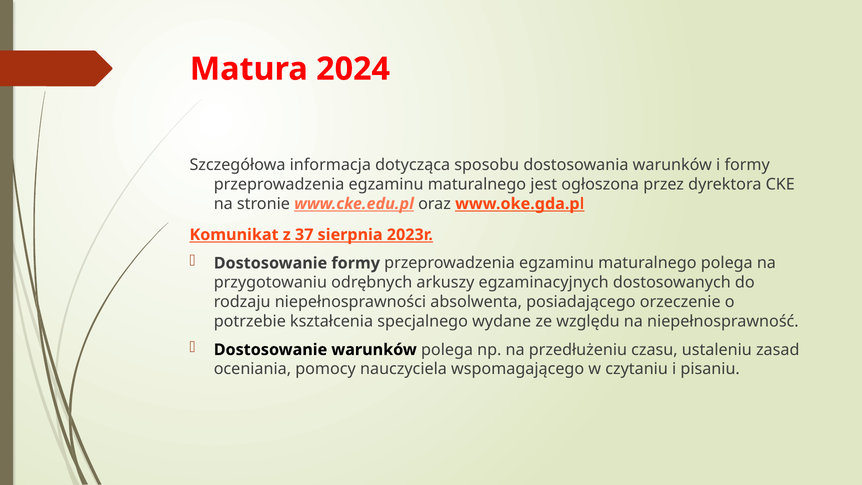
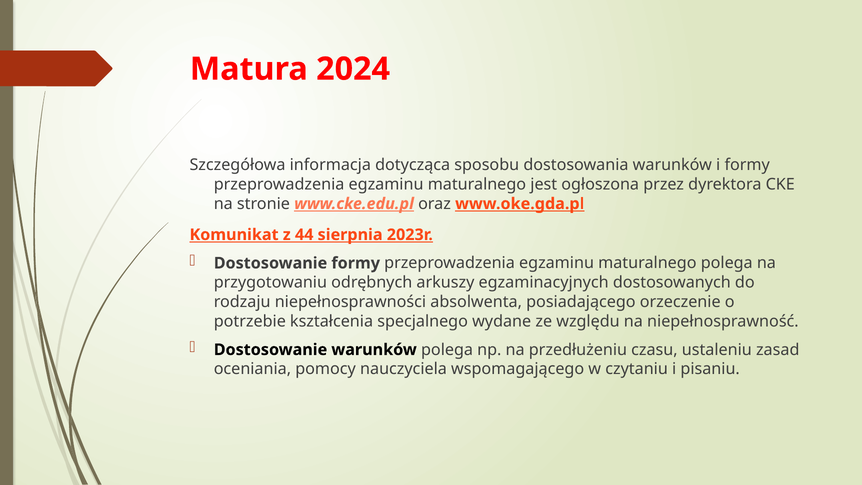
37: 37 -> 44
